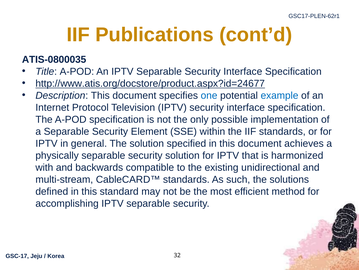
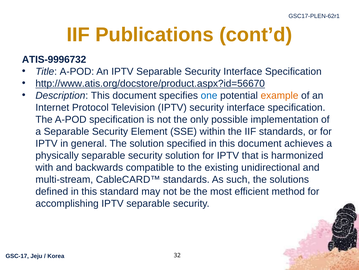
ATIS-0800035: ATIS-0800035 -> ATIS-9996732
http://www.atis.org/docstore/product.aspx?id=24677: http://www.atis.org/docstore/product.aspx?id=24677 -> http://www.atis.org/docstore/product.aspx?id=56670
example colour: blue -> orange
